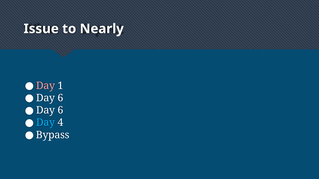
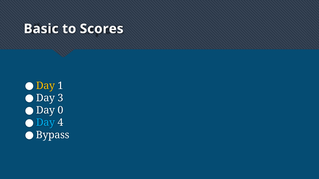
Issue: Issue -> Basic
Nearly: Nearly -> Scores
Day at (45, 86) colour: pink -> yellow
6 at (60, 98): 6 -> 3
6 at (60, 111): 6 -> 0
